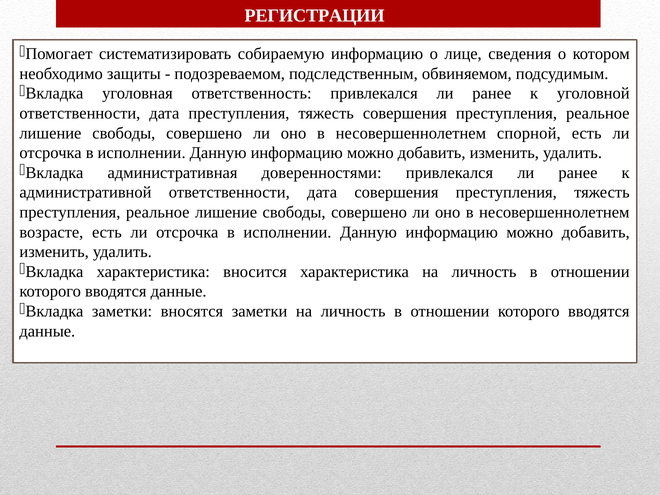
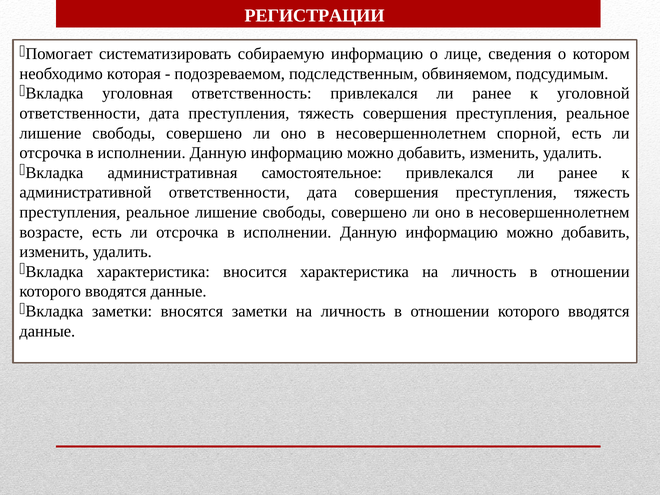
защиты: защиты -> которая
доверенностями: доверенностями -> самостоятельное
